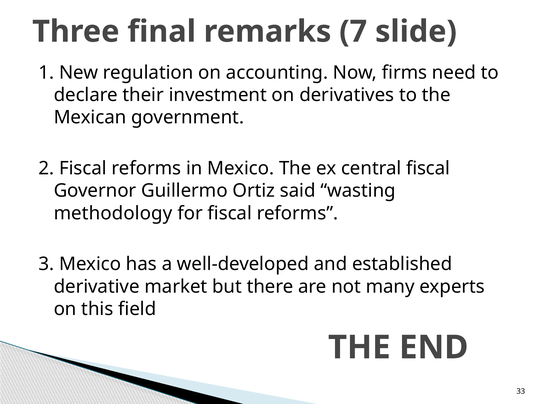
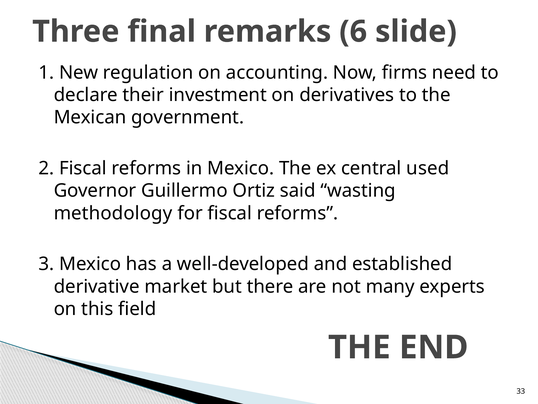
7: 7 -> 6
central fiscal: fiscal -> used
